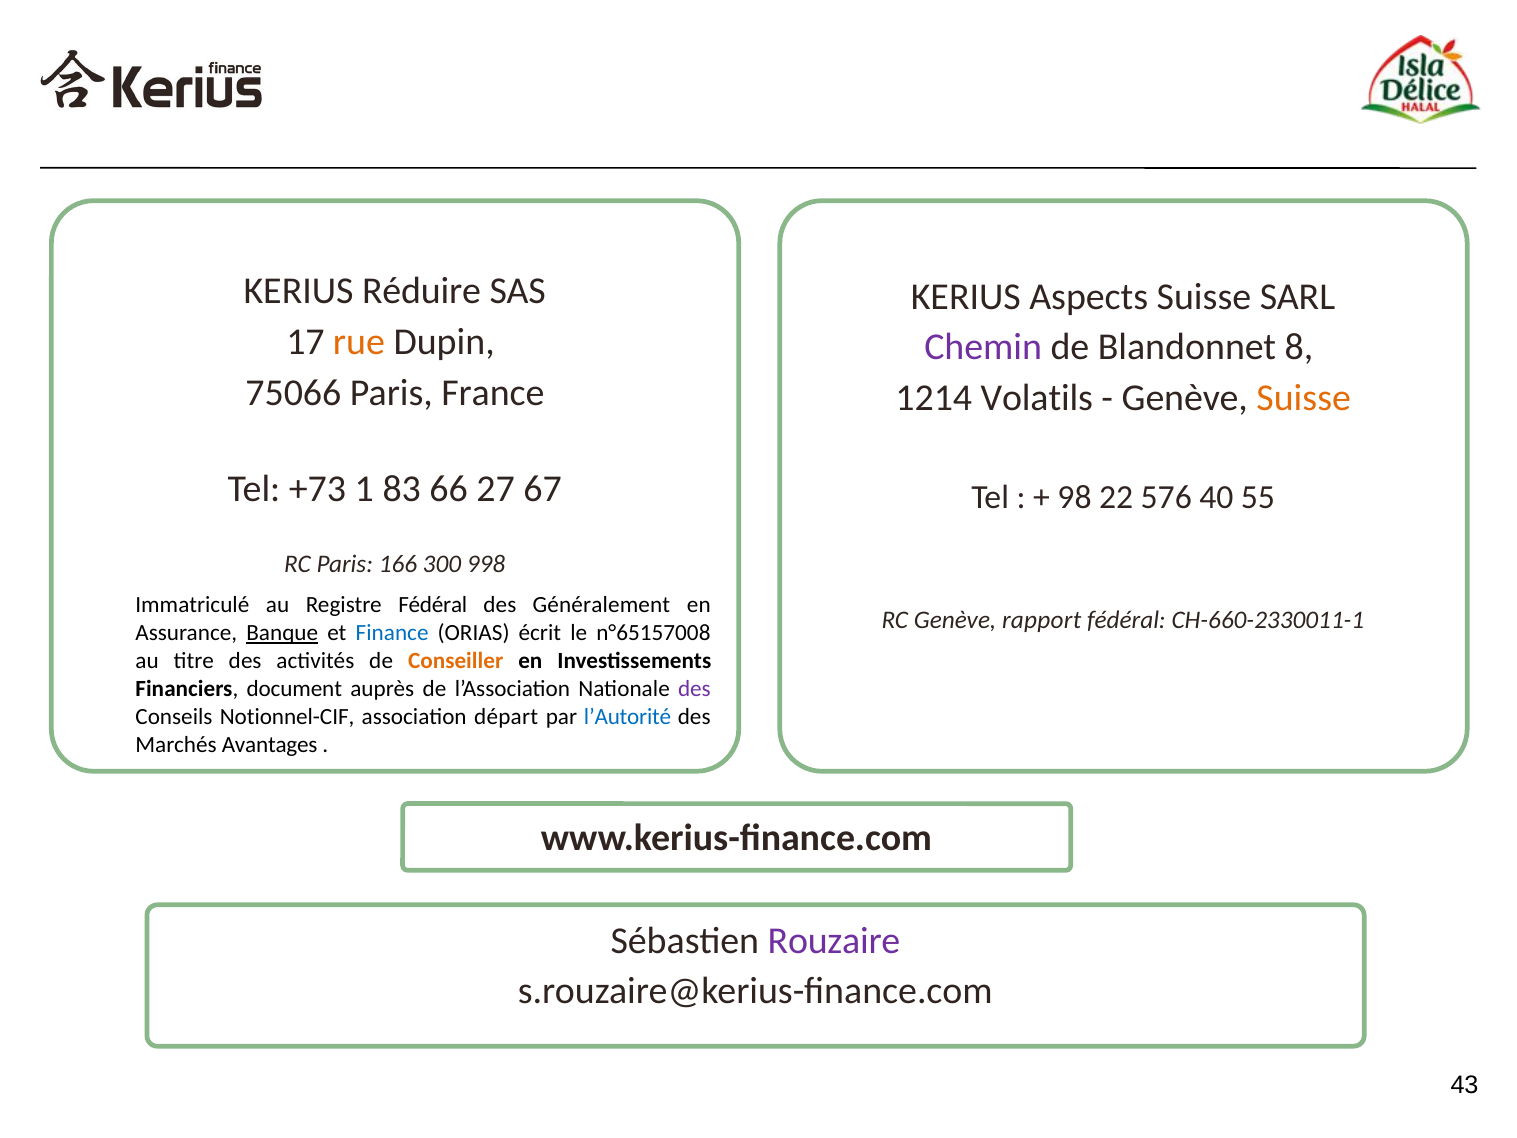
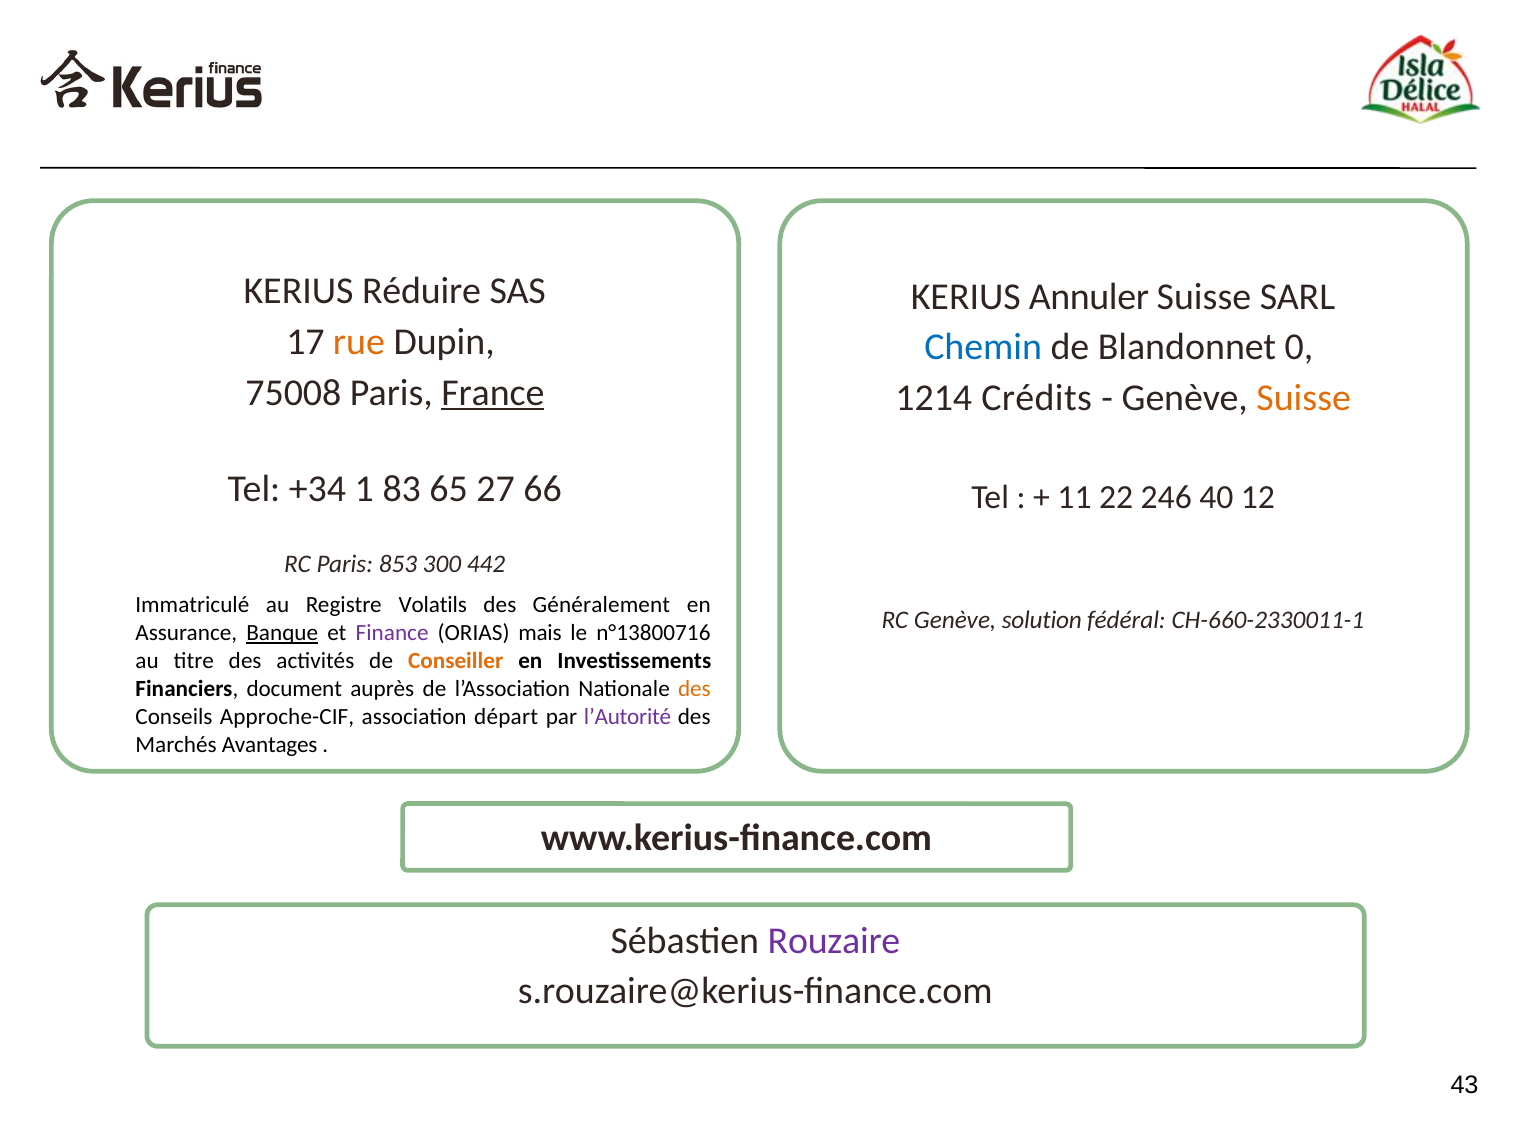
Aspects: Aspects -> Annuler
Chemin colour: purple -> blue
8: 8 -> 0
75066: 75066 -> 75008
France underline: none -> present
Volatils: Volatils -> Crédits
+73: +73 -> +34
66: 66 -> 65
67: 67 -> 66
98: 98 -> 11
576: 576 -> 246
55: 55 -> 12
166: 166 -> 853
998: 998 -> 442
Registre Fédéral: Fédéral -> Volatils
rapport: rapport -> solution
Finance colour: blue -> purple
écrit: écrit -> mais
n°65157008: n°65157008 -> n°13800716
des at (694, 689) colour: purple -> orange
Notionnel-CIF: Notionnel-CIF -> Approche-CIF
l’Autorité colour: blue -> purple
